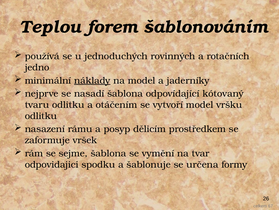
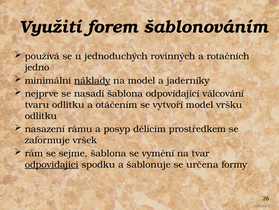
Teplou: Teplou -> Využití
kótovaný: kótovaný -> válcování
odpovidajici underline: none -> present
